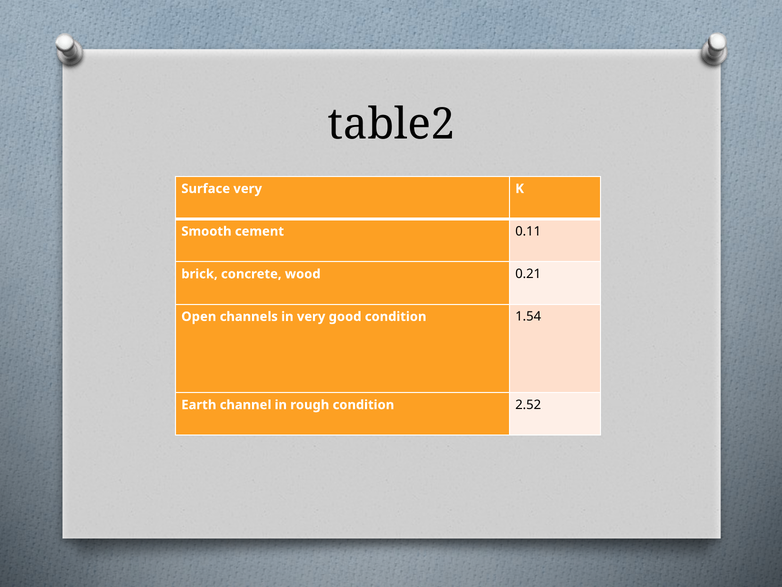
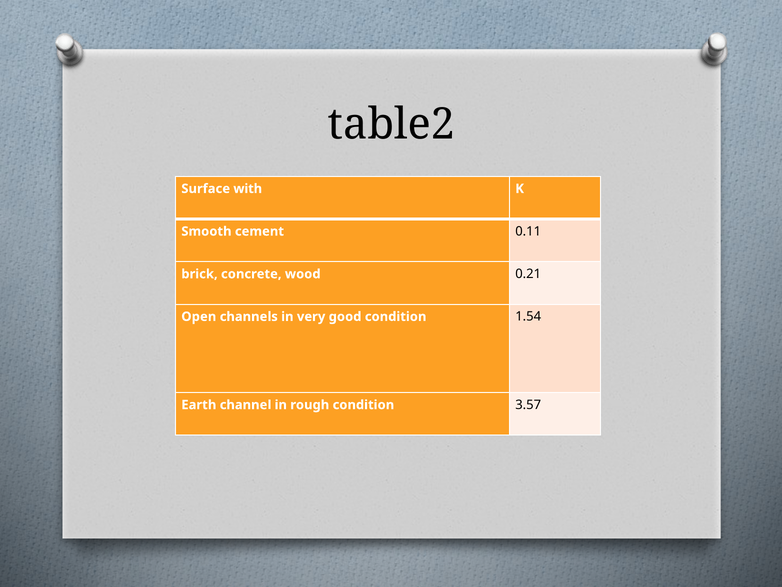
Surface very: very -> with
2.52: 2.52 -> 3.57
